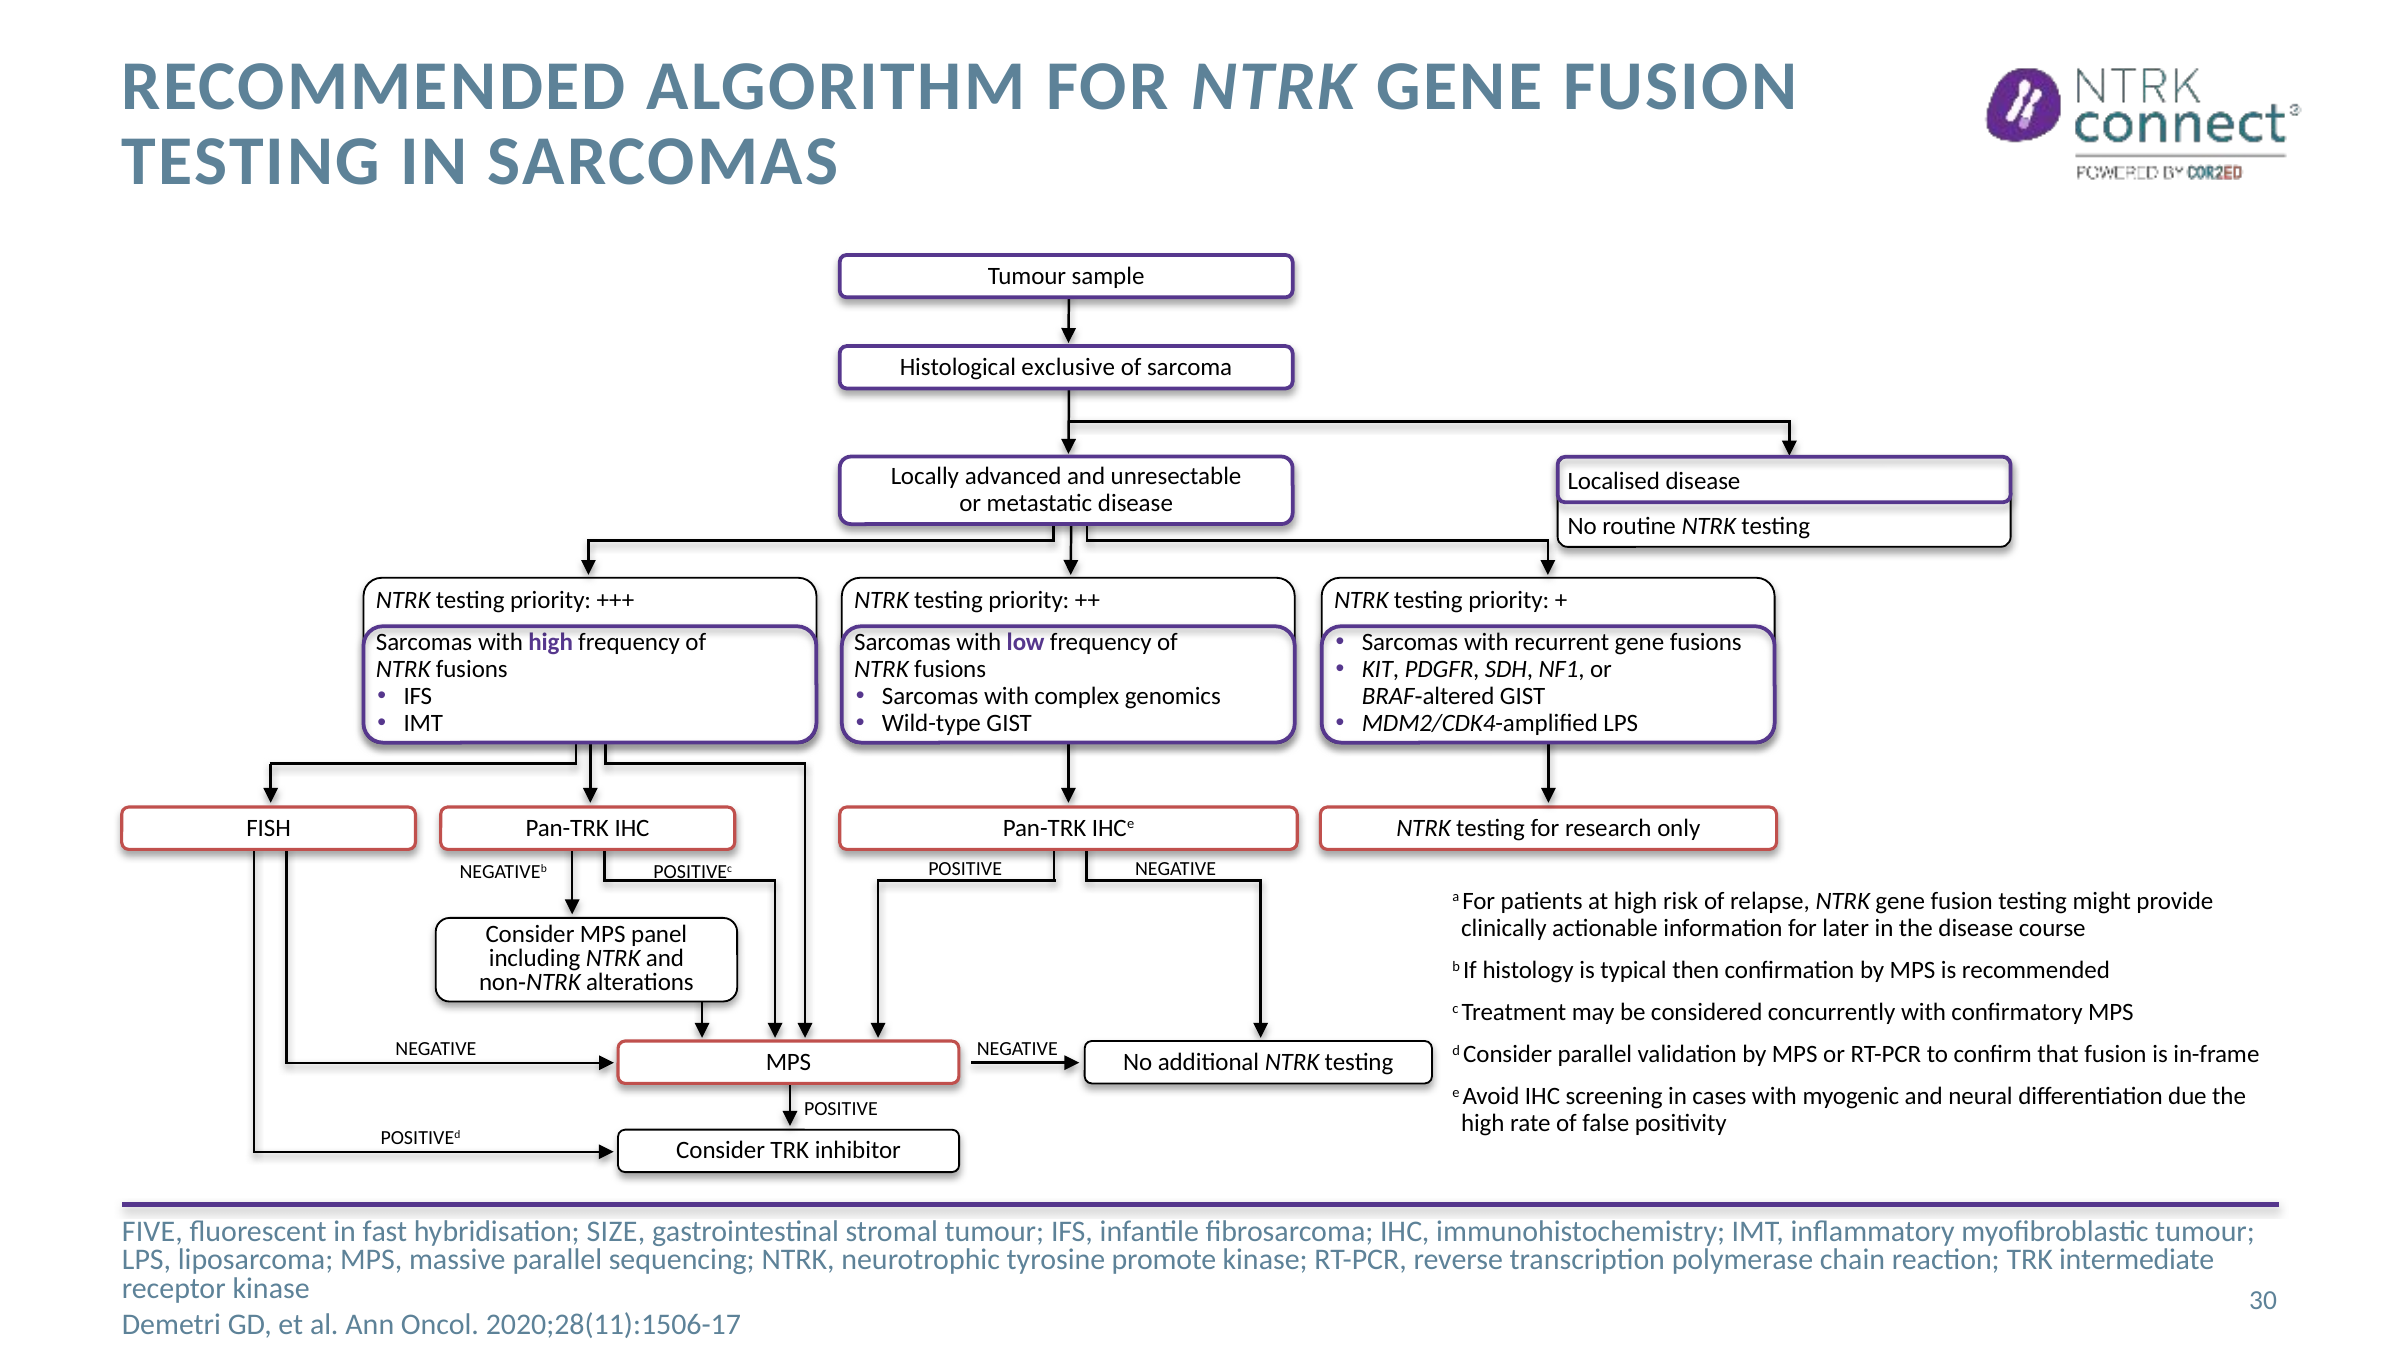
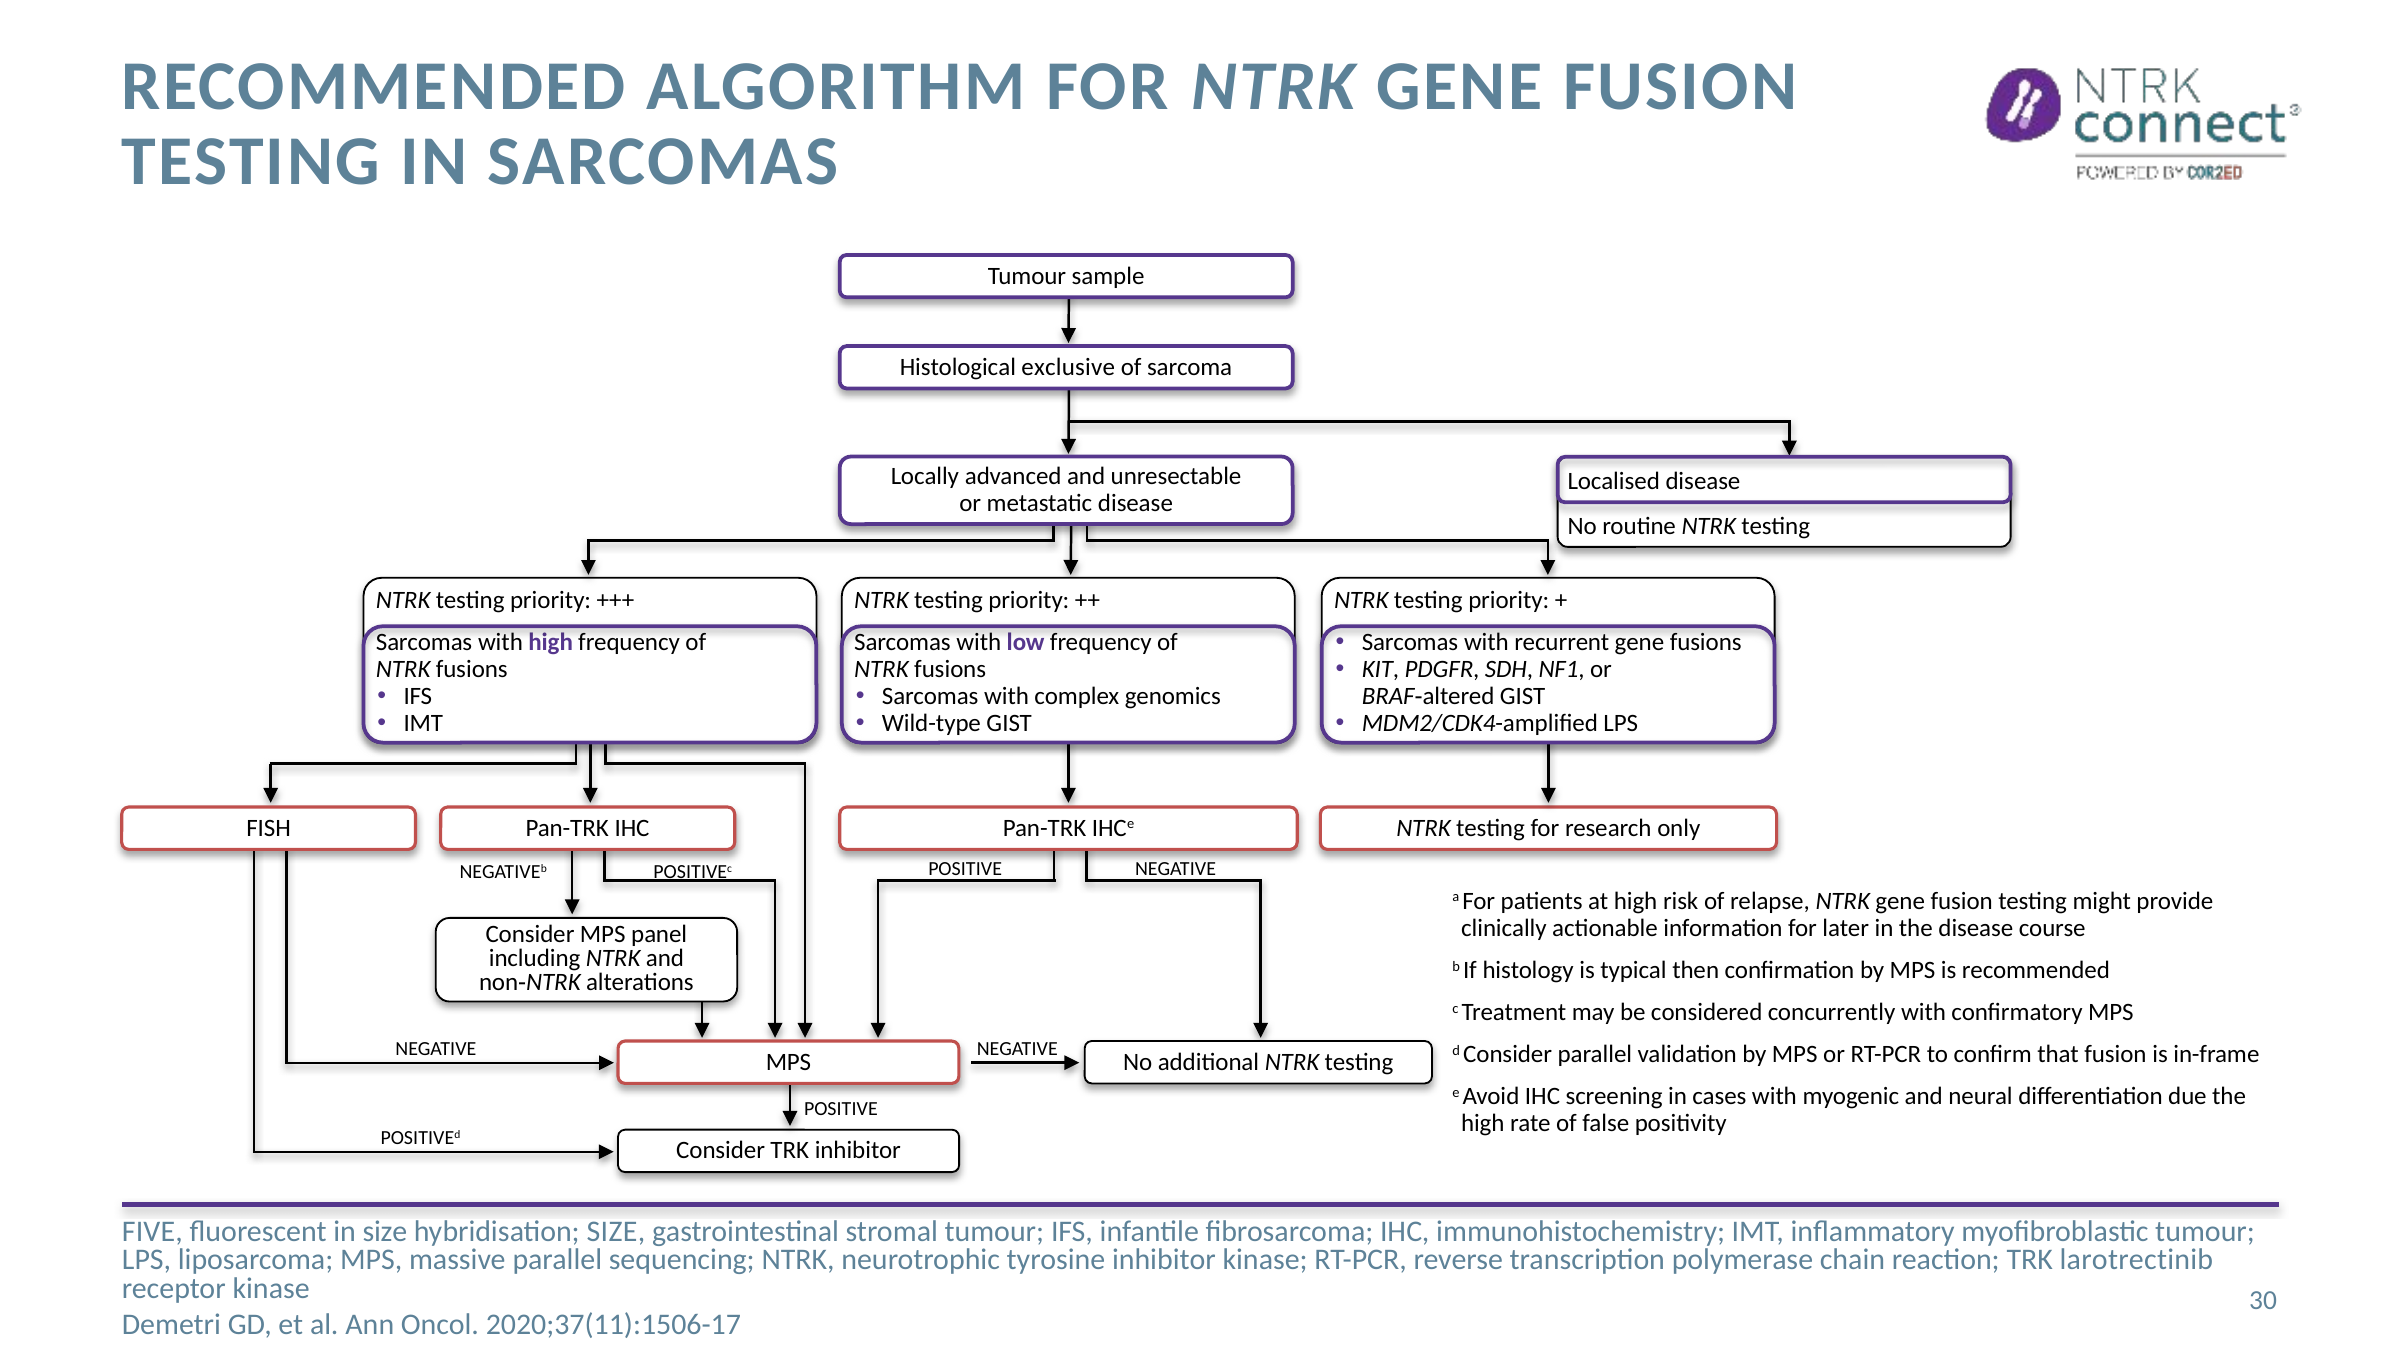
in fast: fast -> size
tyrosine promote: promote -> inhibitor
intermediate: intermediate -> larotrectinib
2020;28(11):1506-17: 2020;28(11):1506-17 -> 2020;37(11):1506-17
